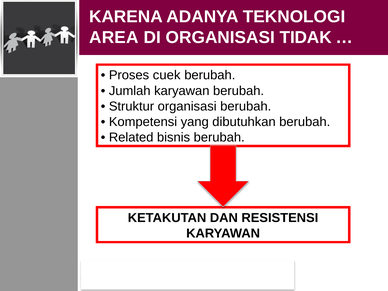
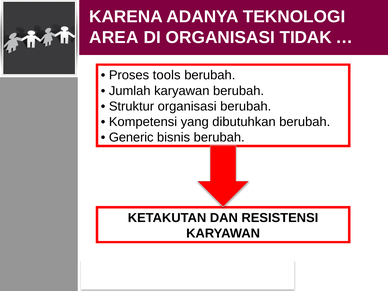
cuek: cuek -> tools
Related: Related -> Generic
